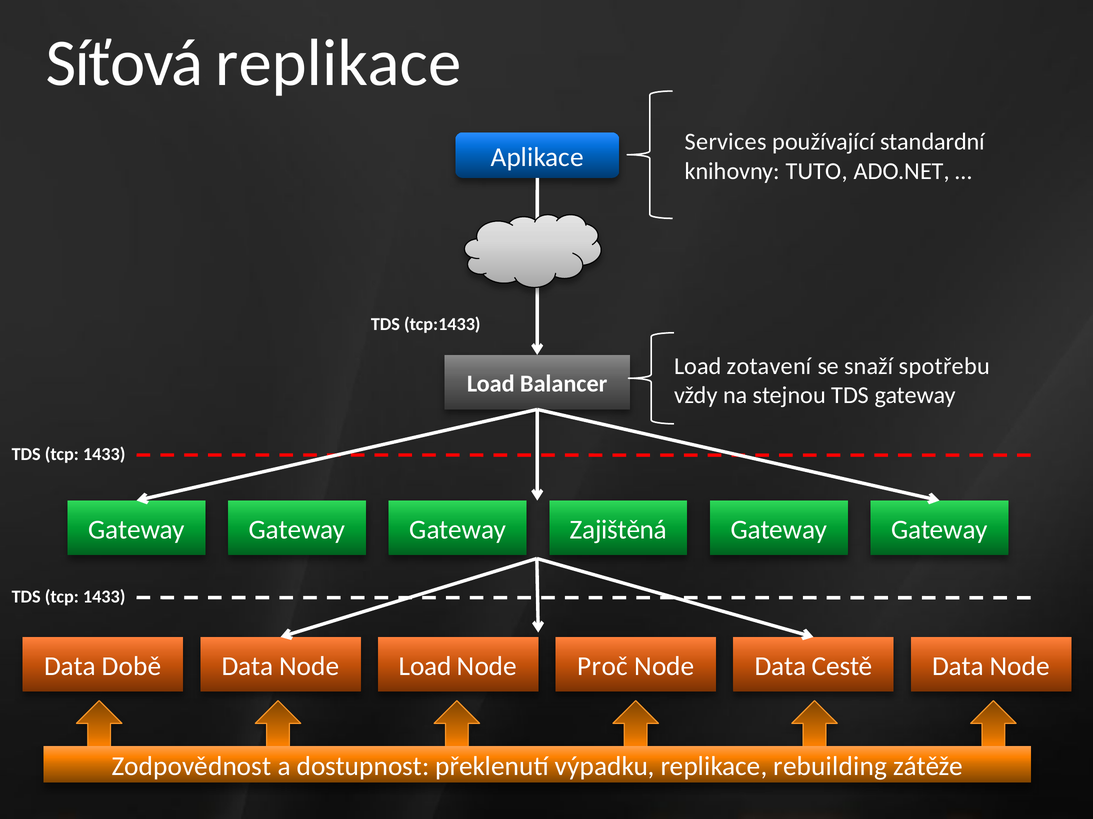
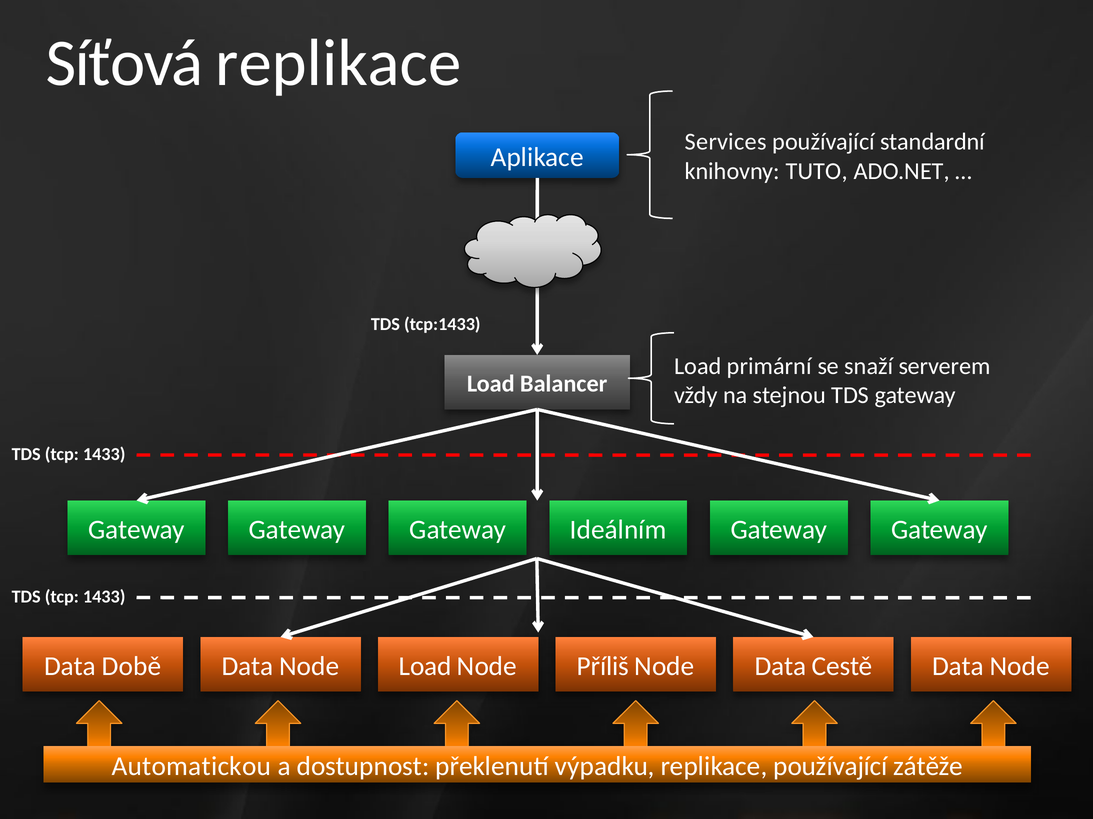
zotavení: zotavení -> primární
spotřebu: spotřebu -> serverem
Zajištěná: Zajištěná -> Ideálním
Proč: Proč -> Příliš
Zodpovědnost: Zodpovědnost -> Automatickou
replikace rebuilding: rebuilding -> používající
